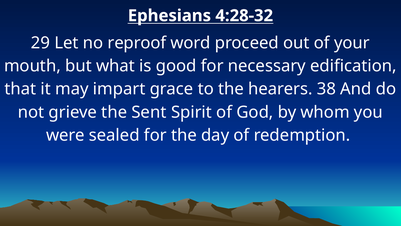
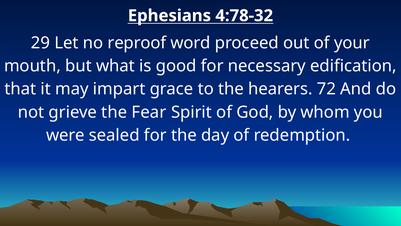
4:28-32: 4:28-32 -> 4:78-32
38: 38 -> 72
Sent: Sent -> Fear
